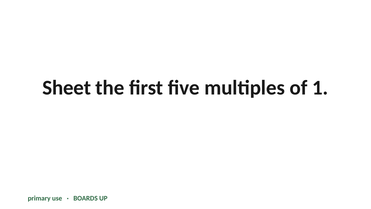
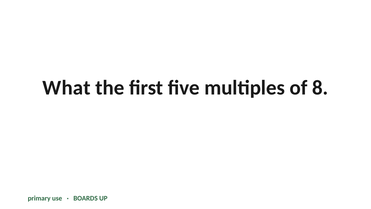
Sheet: Sheet -> What
1: 1 -> 8
